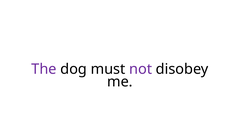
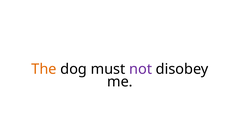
The colour: purple -> orange
